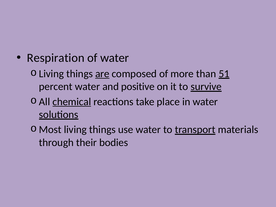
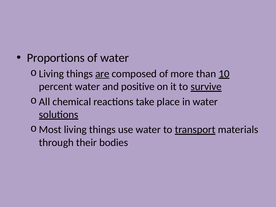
Respiration: Respiration -> Proportions
51: 51 -> 10
chemical underline: present -> none
